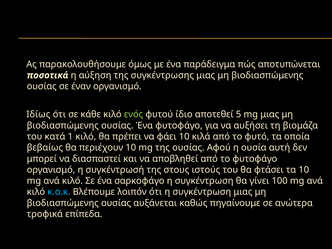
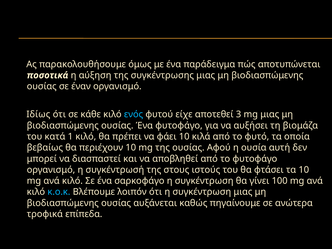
ενός colour: light green -> light blue
ίδιο: ίδιο -> είχε
5: 5 -> 3
